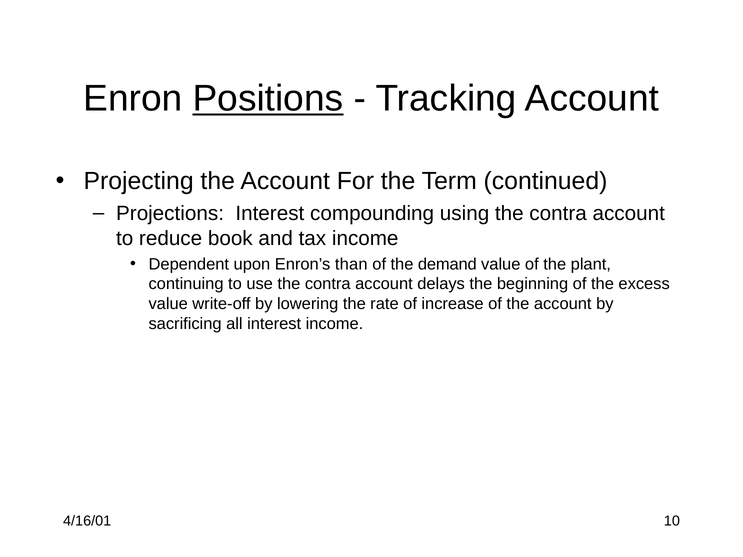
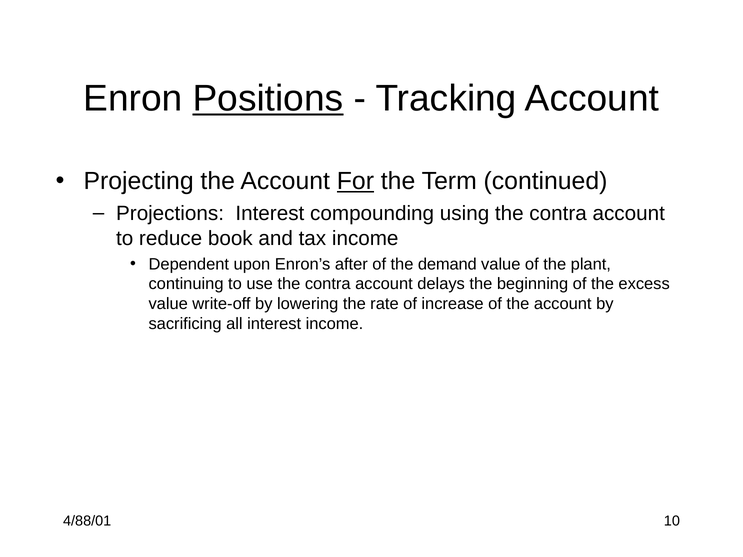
For underline: none -> present
than: than -> after
4/16/01: 4/16/01 -> 4/88/01
